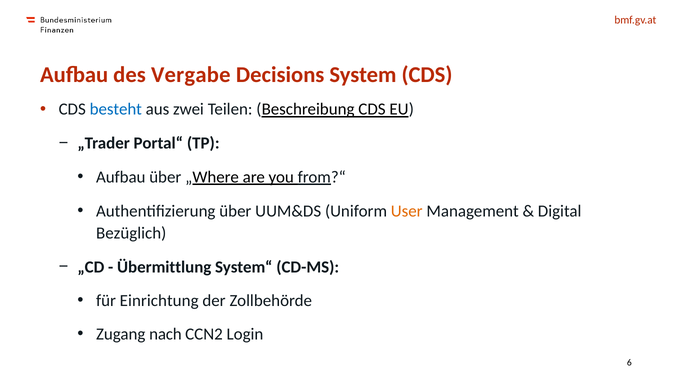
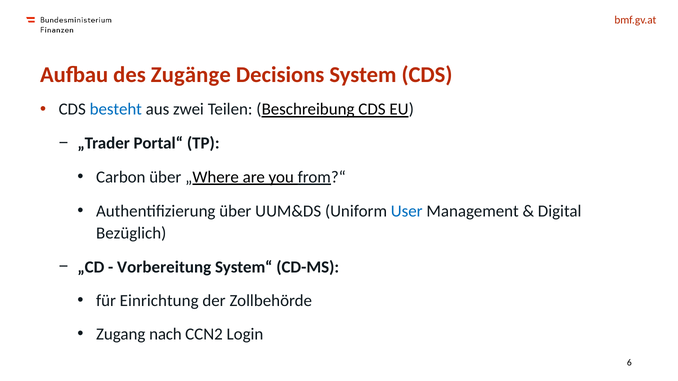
Vergabe: Vergabe -> Zugänge
Aufbau at (121, 177): Aufbau -> Carbon
User colour: orange -> blue
Übermittlung: Übermittlung -> Vorbereitung
